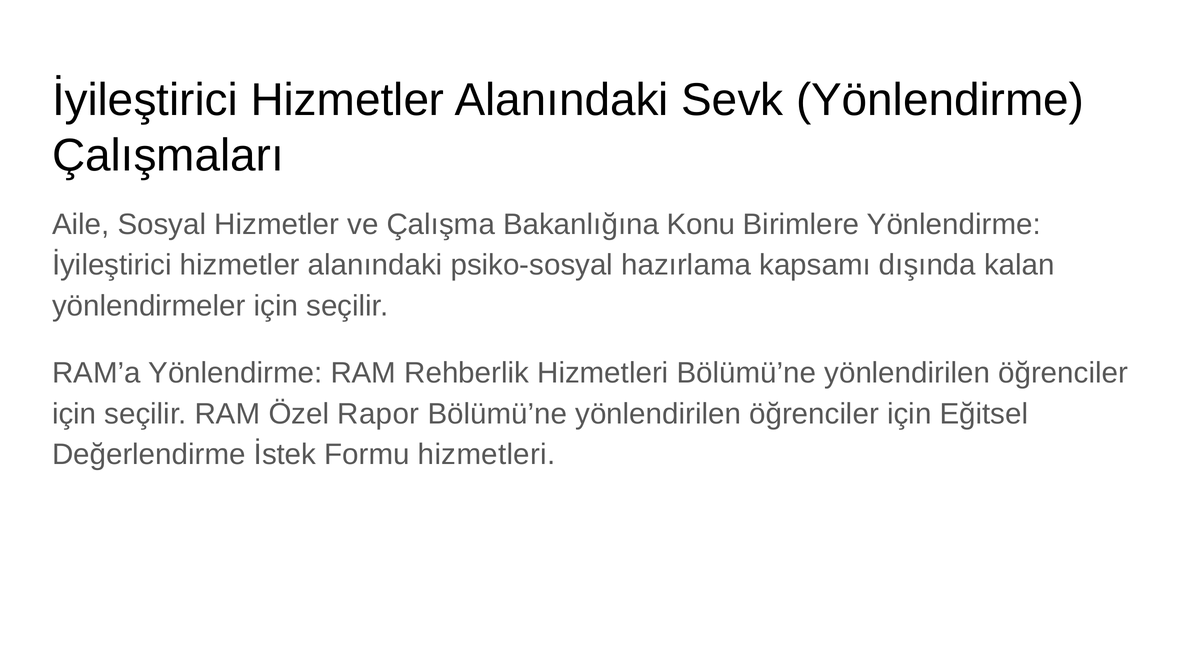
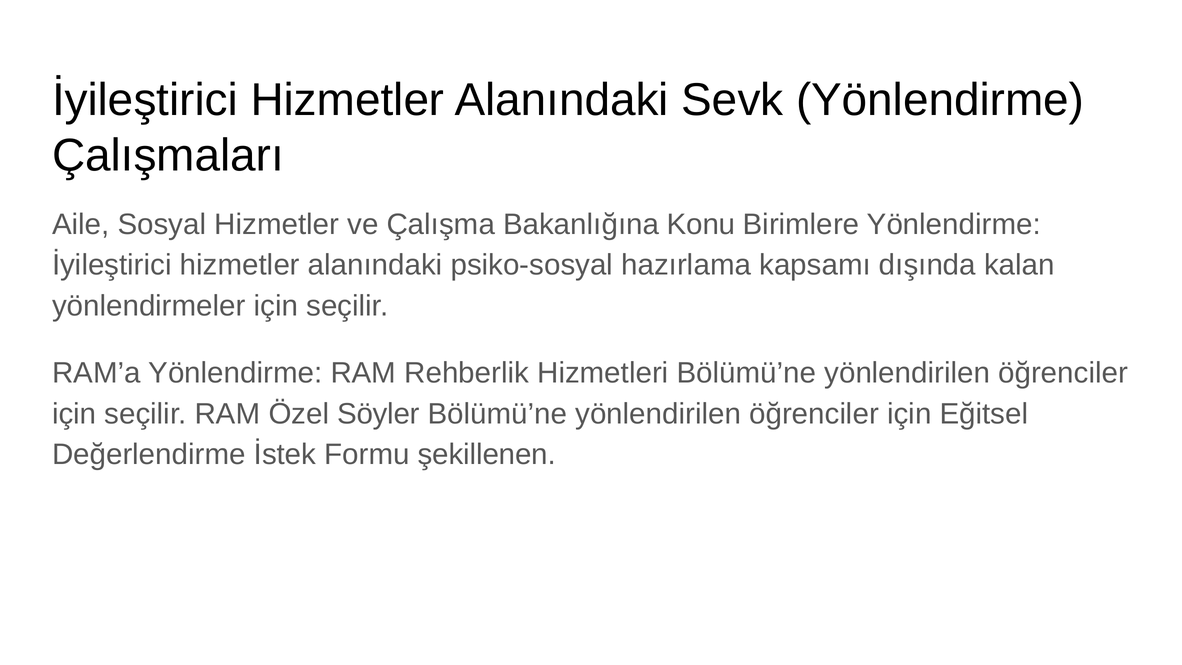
Rapor: Rapor -> Söyler
Formu hizmetleri: hizmetleri -> şekillenen
